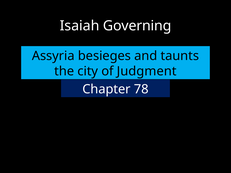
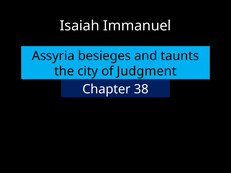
Governing: Governing -> Immanuel
78: 78 -> 38
